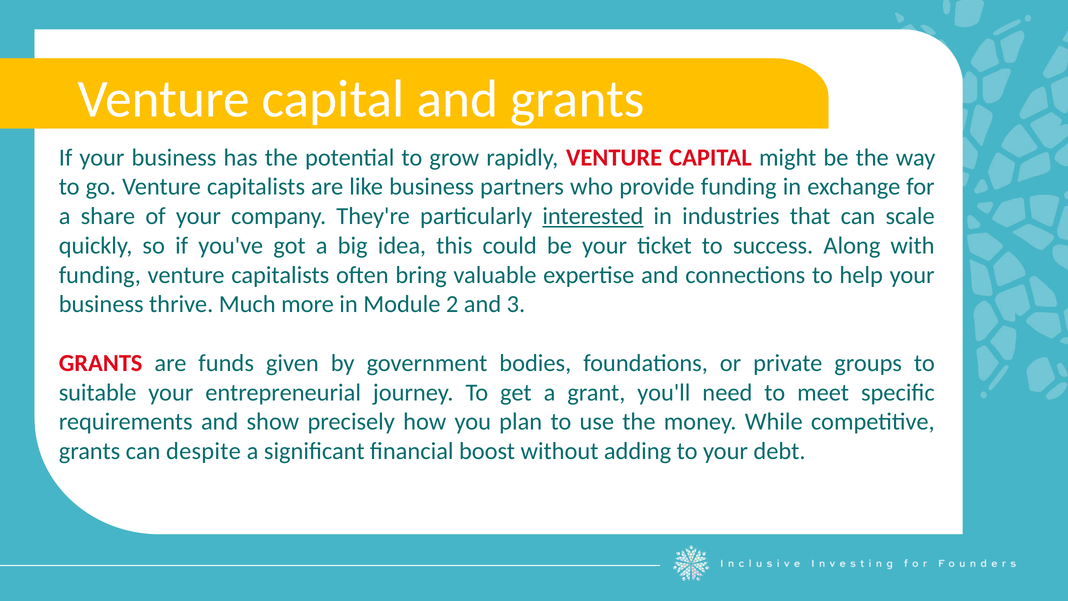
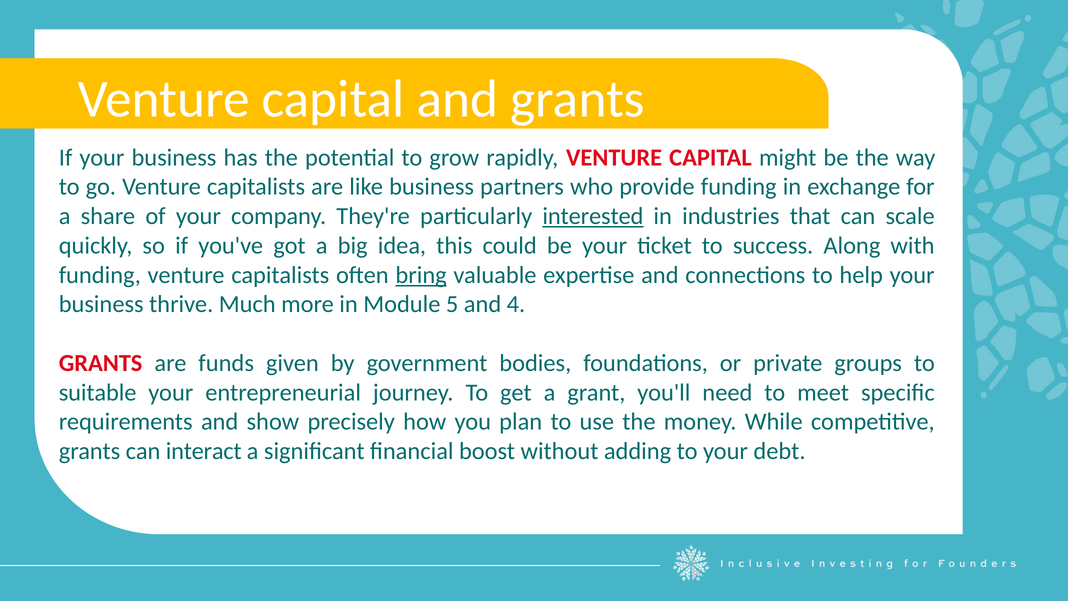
bring underline: none -> present
2: 2 -> 5
3: 3 -> 4
despite: despite -> interact
